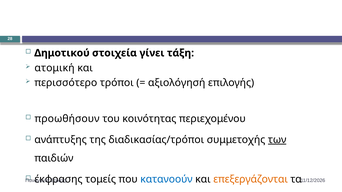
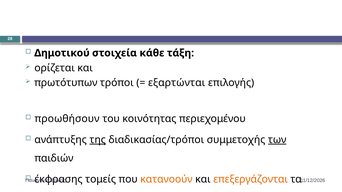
γίνει: γίνει -> κάθε
ατομική: ατομική -> ορίζεται
περισσότερο: περισσότερο -> πρωτότυπων
αξιολόγησή: αξιολόγησή -> εξαρτώνται
της underline: none -> present
κατανοούν colour: blue -> orange
